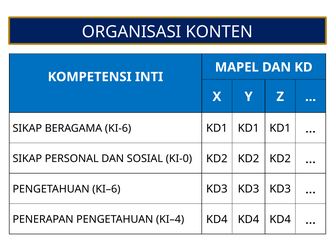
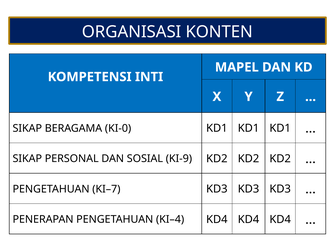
KI-6: KI-6 -> KI-0
KI-0: KI-0 -> KI-9
KI–6: KI–6 -> KI–7
